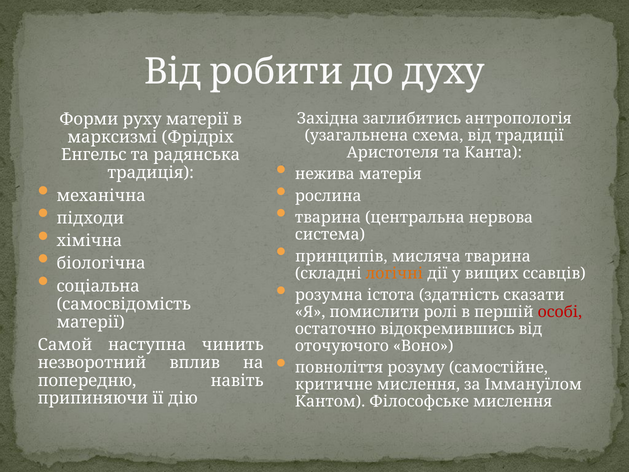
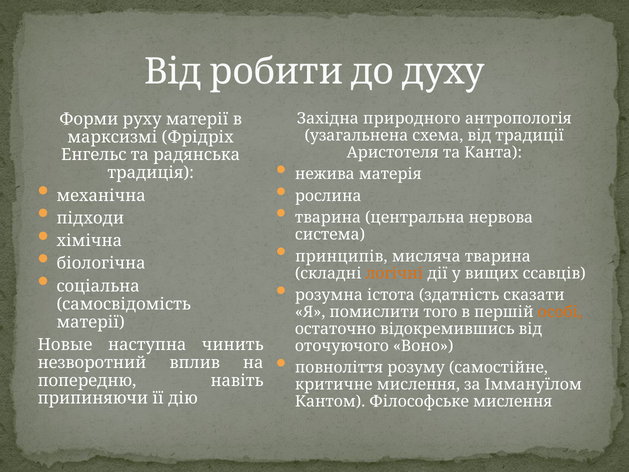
заглибитись: заглибитись -> природного
ролі: ролі -> того
особі colour: red -> orange
Самой: Самой -> Новые
